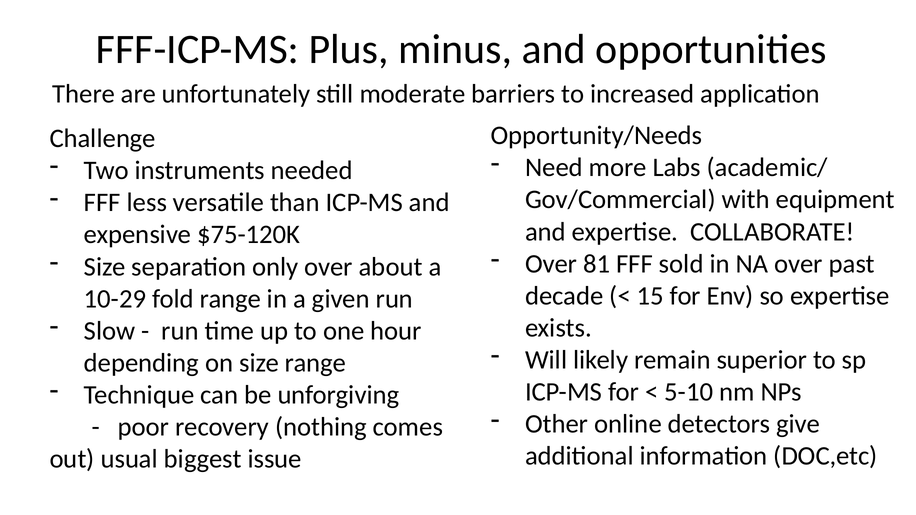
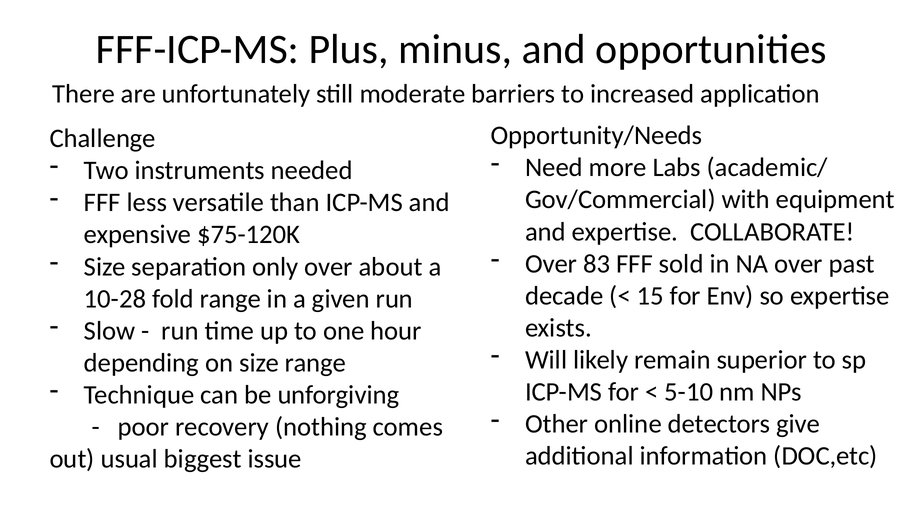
81: 81 -> 83
10-29: 10-29 -> 10-28
